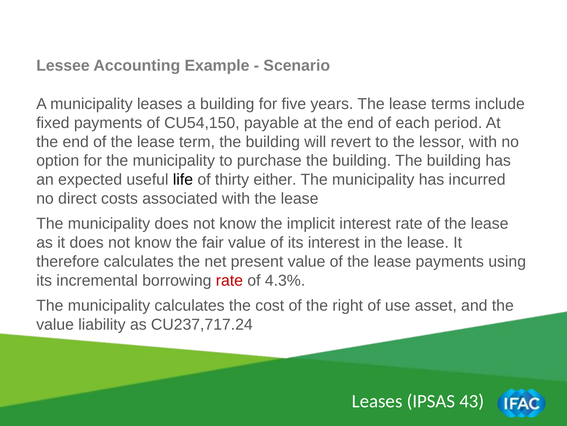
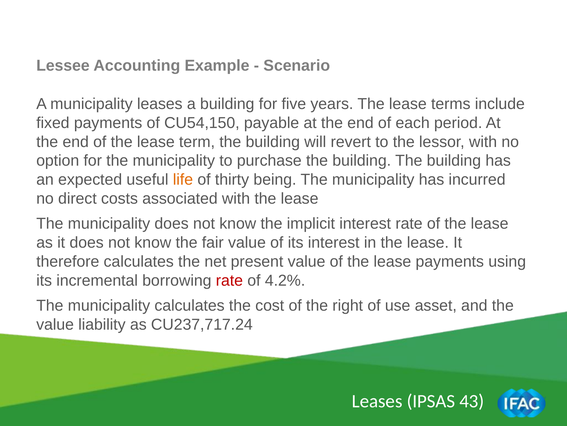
life colour: black -> orange
either: either -> being
4.3%: 4.3% -> 4.2%
